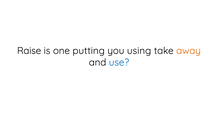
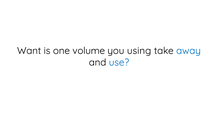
Raise: Raise -> Want
putting: putting -> volume
away colour: orange -> blue
